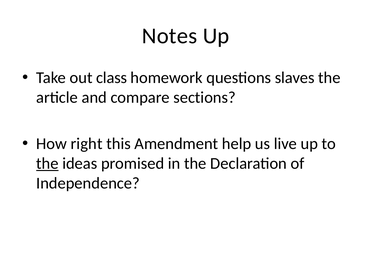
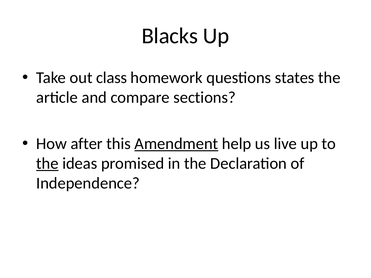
Notes: Notes -> Blacks
slaves: slaves -> states
right: right -> after
Amendment underline: none -> present
